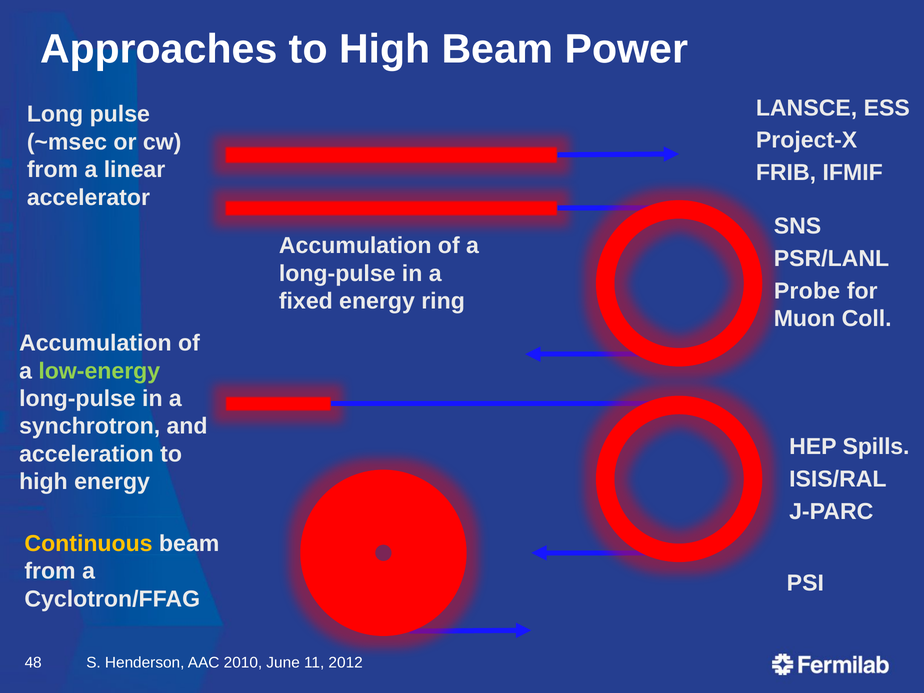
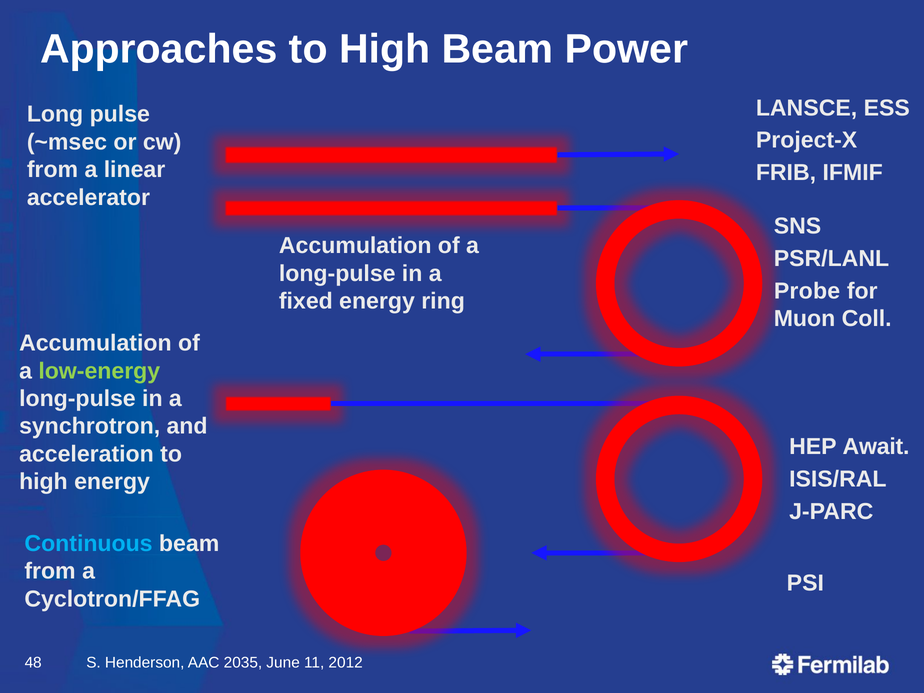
Spills: Spills -> Await
Continuous colour: yellow -> light blue
2010: 2010 -> 2035
